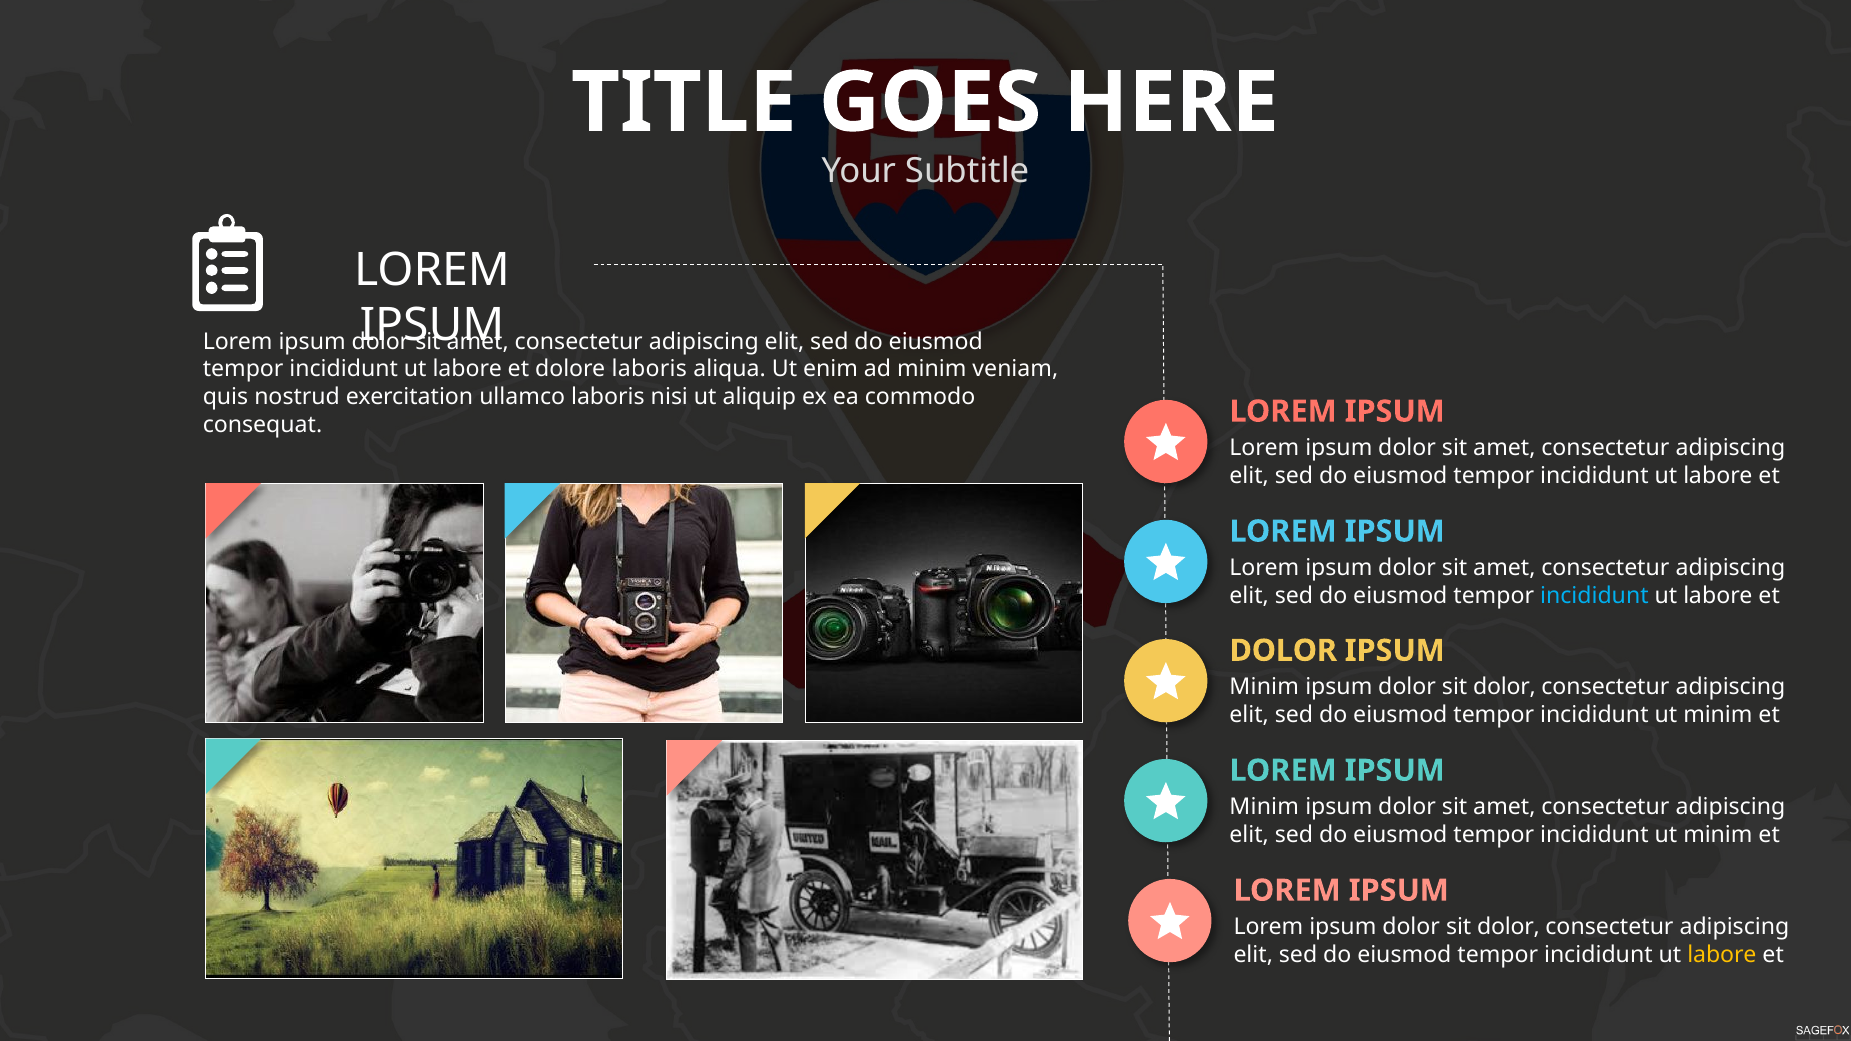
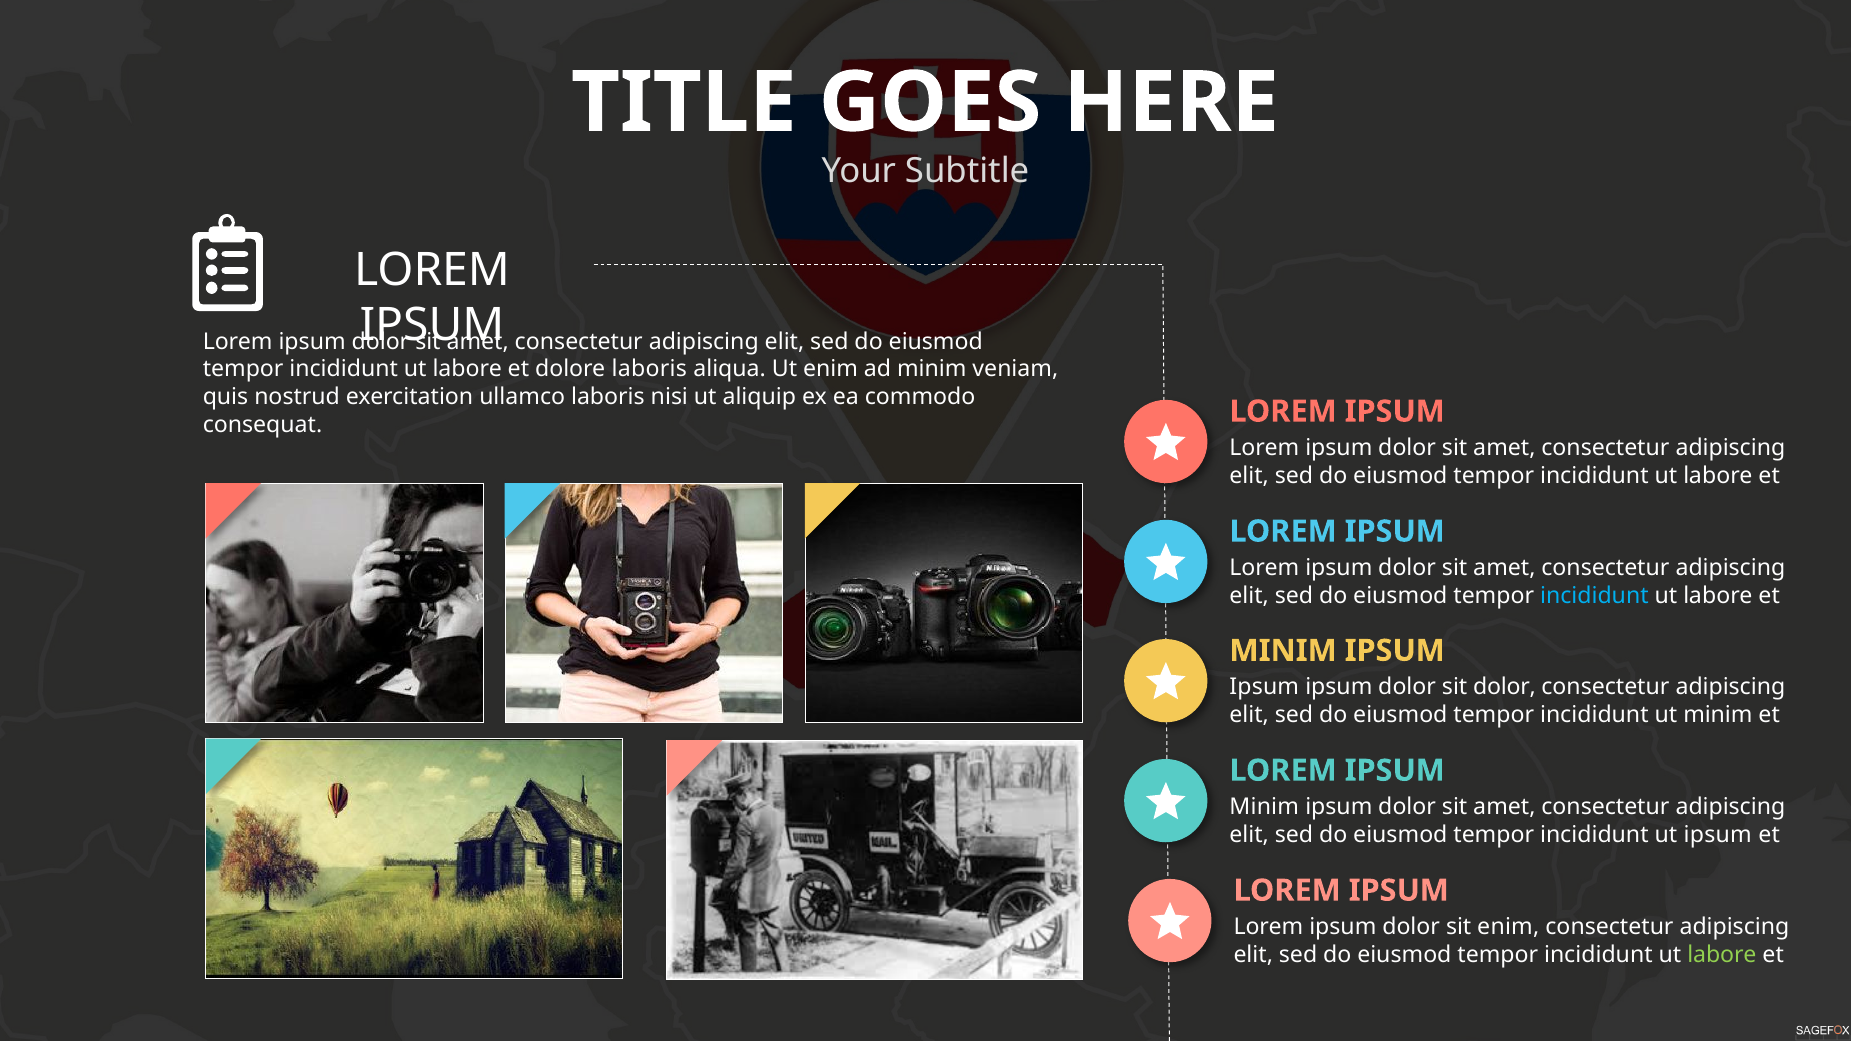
DOLOR at (1283, 651): DOLOR -> MINIM
Minim at (1264, 687): Minim -> Ipsum
minim at (1718, 835): minim -> ipsum
dolor at (1508, 927): dolor -> enim
labore at (1722, 955) colour: yellow -> light green
